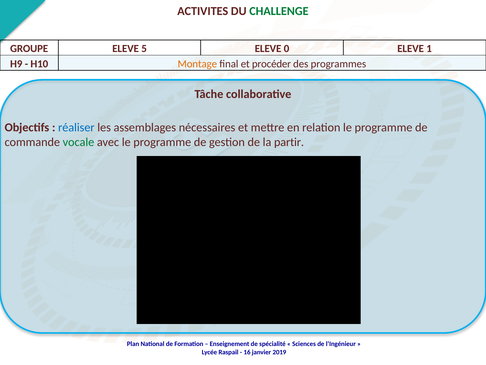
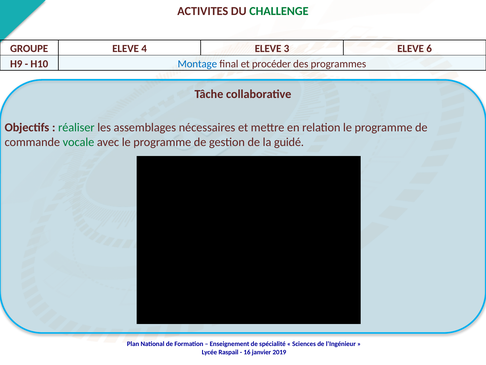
5: 5 -> 4
0: 0 -> 3
1: 1 -> 6
Montage colour: orange -> blue
réaliser colour: blue -> green
partir: partir -> guidé
